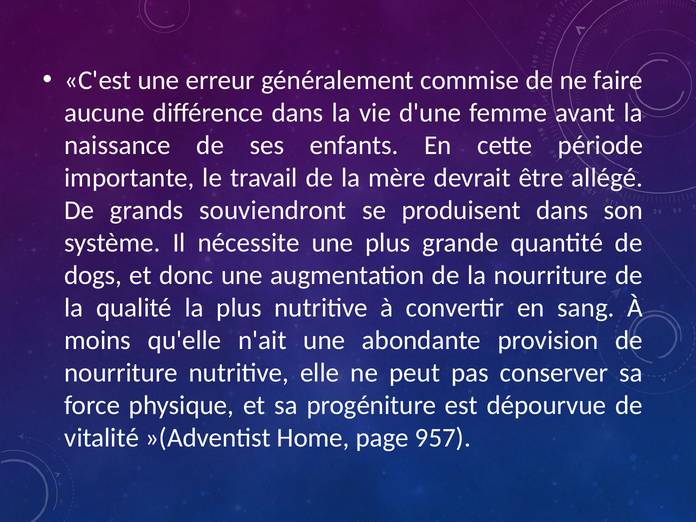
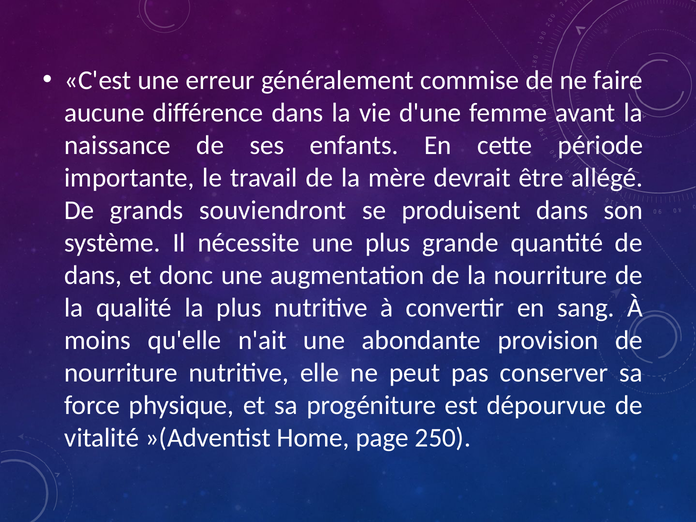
dogs at (93, 275): dogs -> dans
957: 957 -> 250
